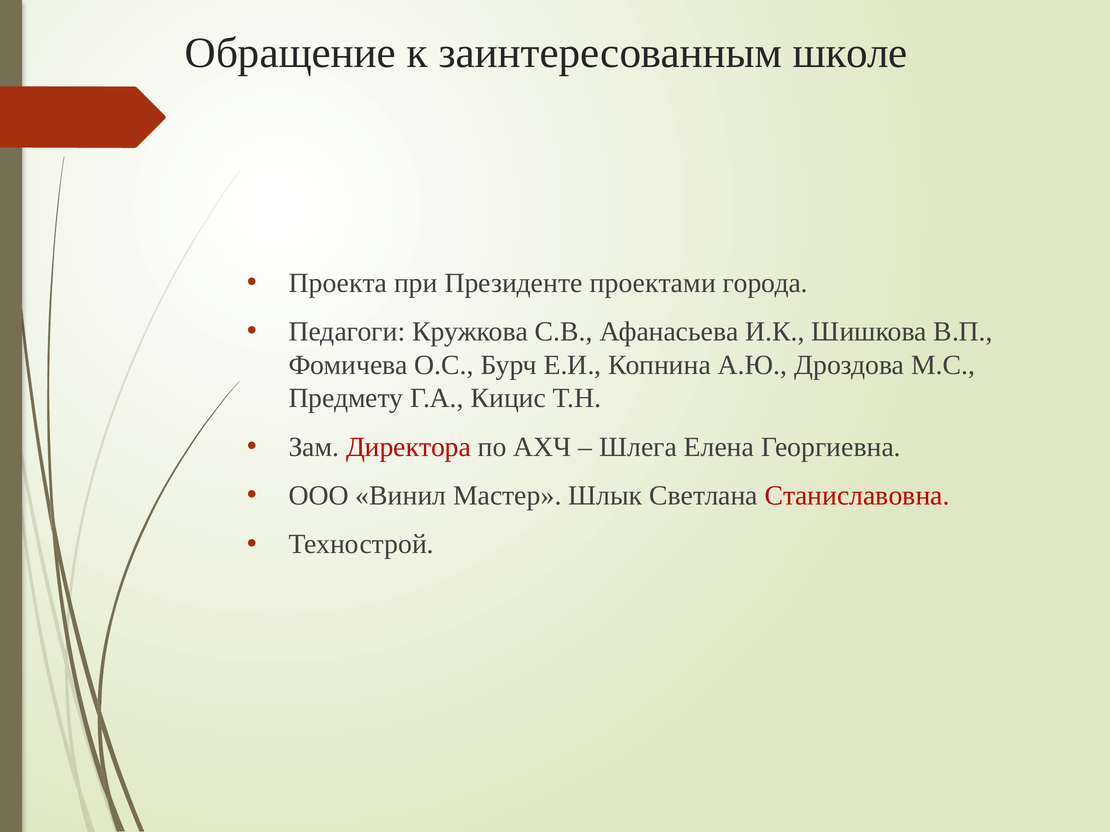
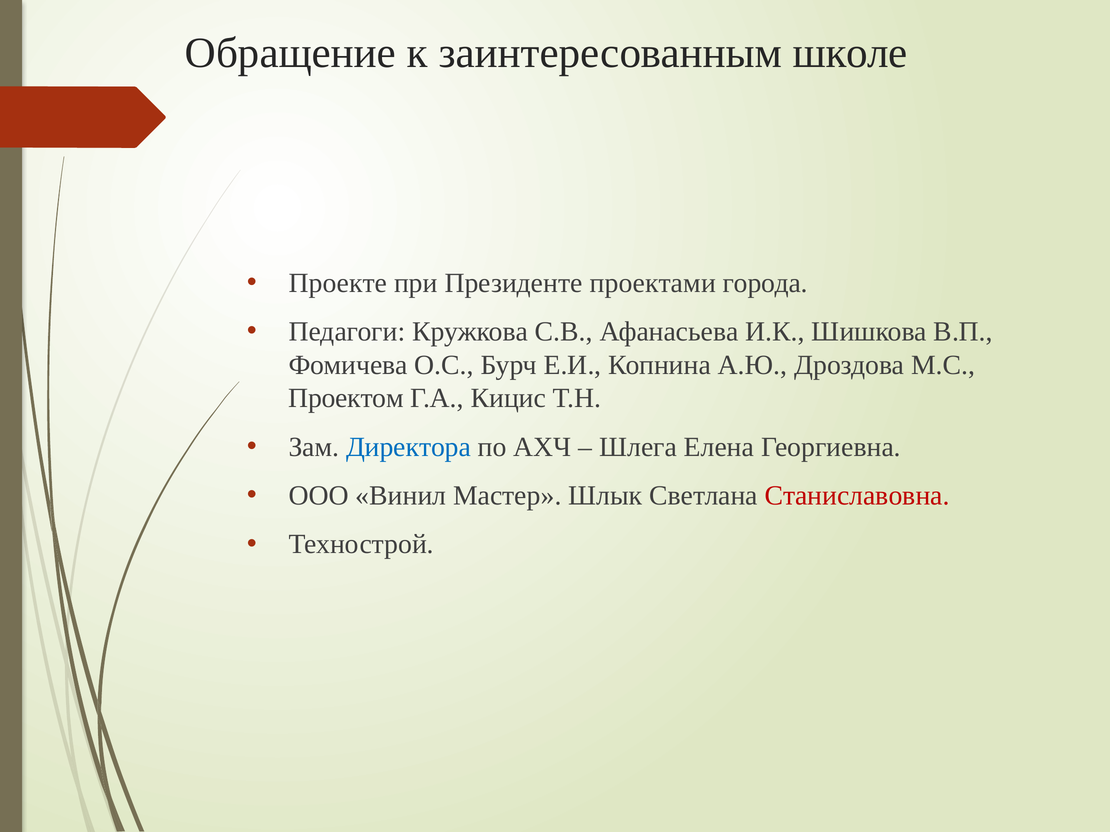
Проекта: Проекта -> Проекте
Предмету: Предмету -> Проектом
Директора colour: red -> blue
